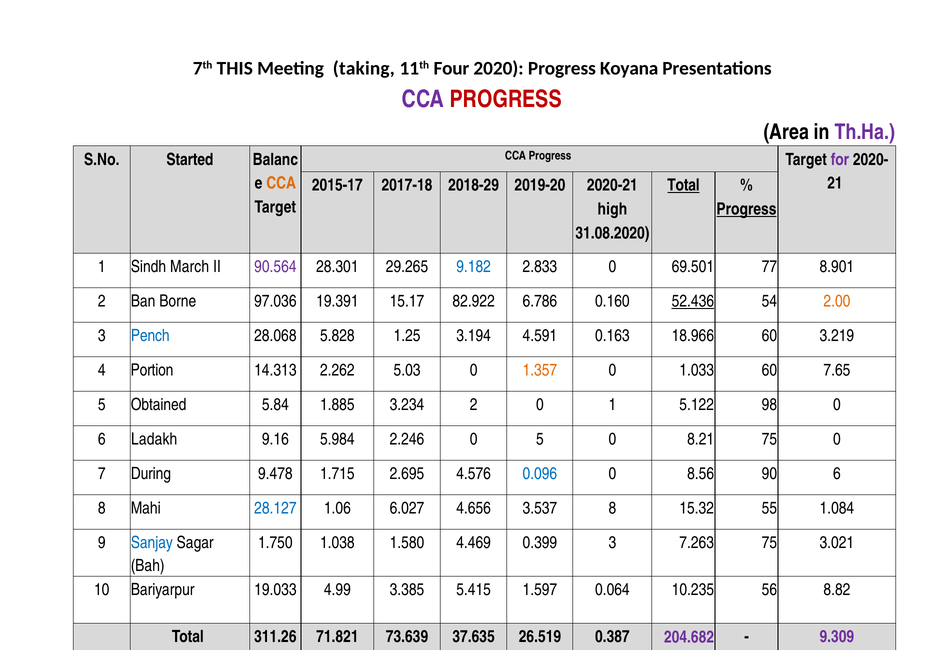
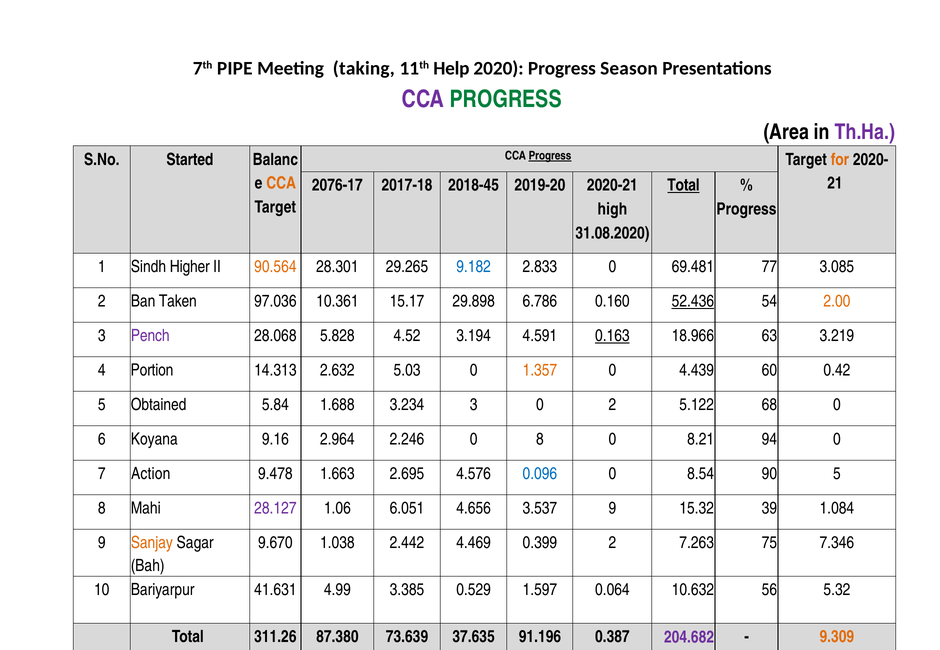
THIS: THIS -> PIPE
Four: Four -> Help
Koyana: Koyana -> Season
PROGRESS at (506, 99) colour: red -> green
Progress at (550, 156) underline: none -> present
for colour: purple -> orange
2015-17: 2015-17 -> 2076-17
2018-29: 2018-29 -> 2018-45
Progress at (746, 209) underline: present -> none
March: March -> Higher
90.564 colour: purple -> orange
69.501: 69.501 -> 69.481
8.901: 8.901 -> 3.085
Borne: Borne -> Taken
19.391: 19.391 -> 10.361
82.922: 82.922 -> 29.898
Pench colour: blue -> purple
1.25: 1.25 -> 4.52
0.163 underline: none -> present
18.966 60: 60 -> 63
2.262: 2.262 -> 2.632
1.033: 1.033 -> 4.439
7.65: 7.65 -> 0.42
1.885: 1.885 -> 1.688
3.234 2: 2 -> 3
0 1: 1 -> 2
98: 98 -> 68
Ladakh: Ladakh -> Koyana
5.984: 5.984 -> 2.964
0 5: 5 -> 8
8.21 75: 75 -> 94
During: During -> Action
1.715: 1.715 -> 1.663
8.56: 8.56 -> 8.54
90 6: 6 -> 5
28.127 colour: blue -> purple
6.027: 6.027 -> 6.051
3.537 8: 8 -> 9
55: 55 -> 39
Sanjay colour: blue -> orange
1.750: 1.750 -> 9.670
1.580: 1.580 -> 2.442
0.399 3: 3 -> 2
3.021: 3.021 -> 7.346
19.033: 19.033 -> 41.631
5.415: 5.415 -> 0.529
10.235: 10.235 -> 10.632
8.82: 8.82 -> 5.32
71.821: 71.821 -> 87.380
26.519: 26.519 -> 91.196
9.309 colour: purple -> orange
